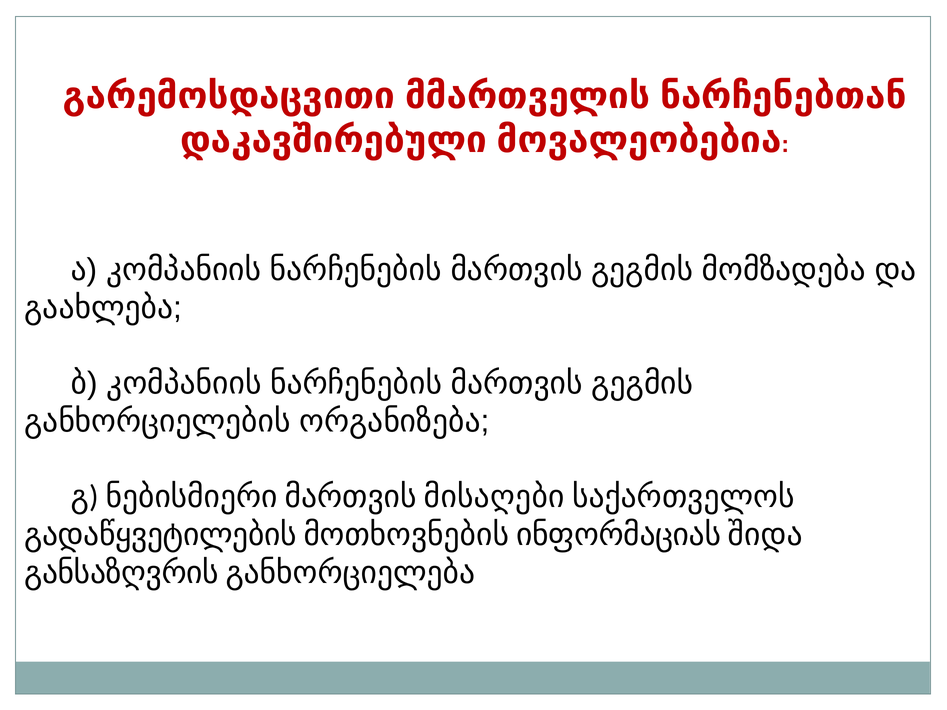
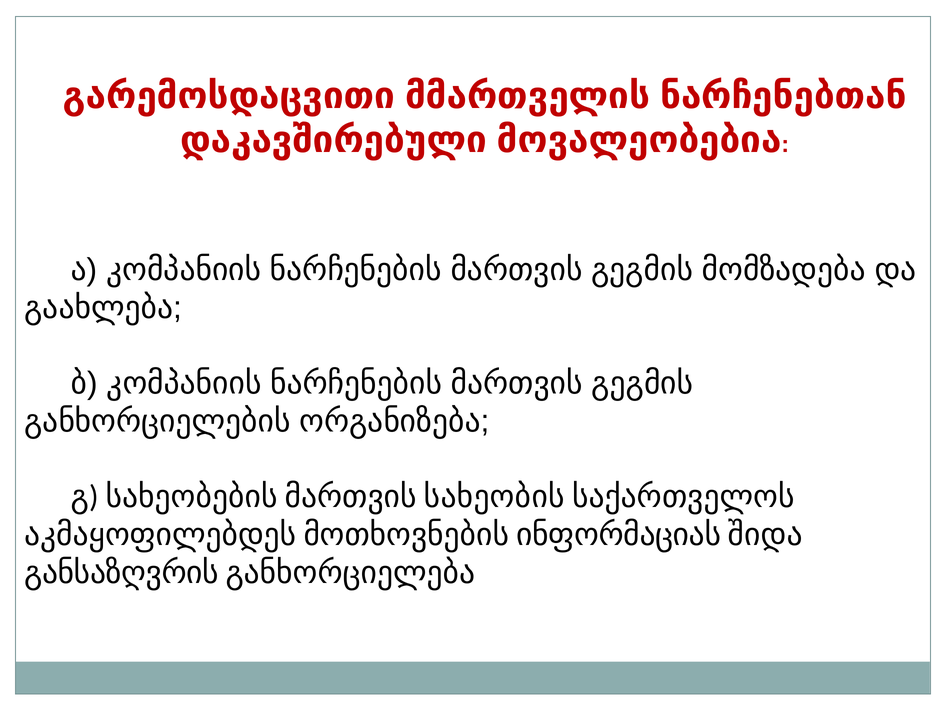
ნებისმიერი: ნებისმიერი -> სახეობების
მისაღები: მისაღები -> სახეობის
გადაწყვეტილების: გადაწყვეტილების -> აკმაყოფილებდეს
